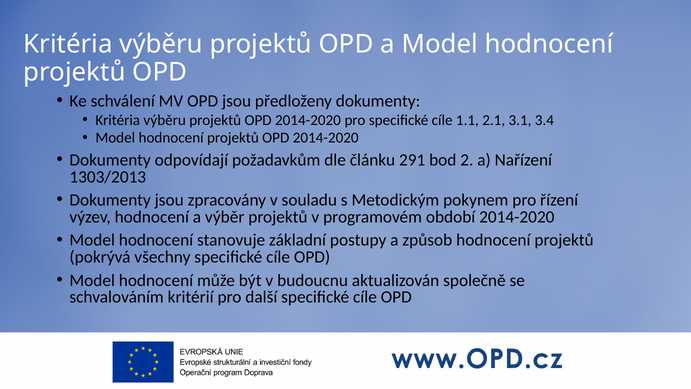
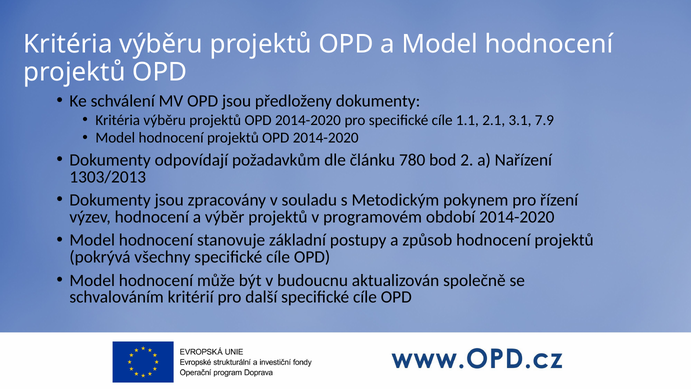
3.4: 3.4 -> 7.9
291: 291 -> 780
